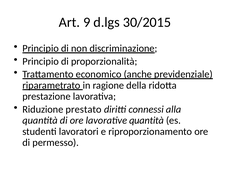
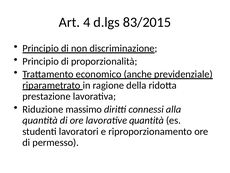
9: 9 -> 4
30/2015: 30/2015 -> 83/2015
prestato: prestato -> massimo
